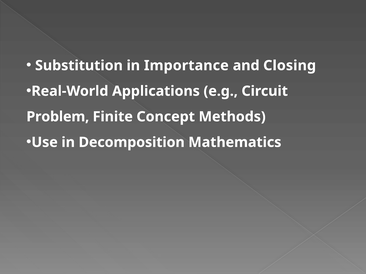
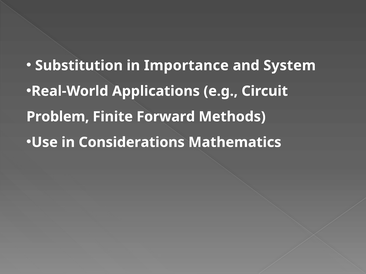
Closing: Closing -> System
Concept: Concept -> Forward
Decomposition: Decomposition -> Considerations
